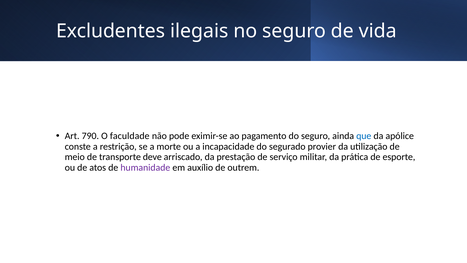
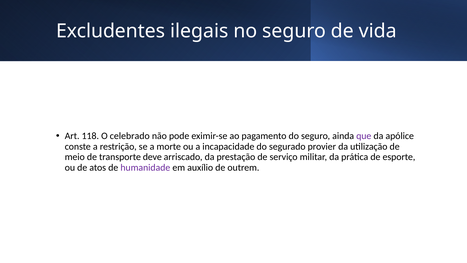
790: 790 -> 118
faculdade: faculdade -> celebrado
que colour: blue -> purple
